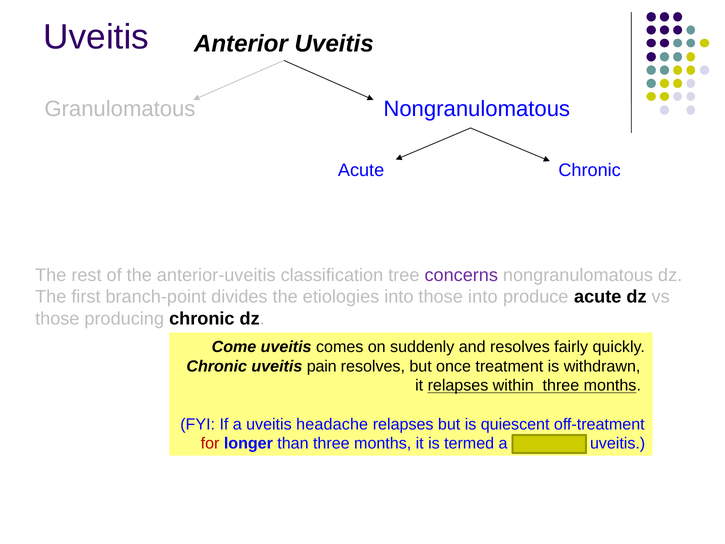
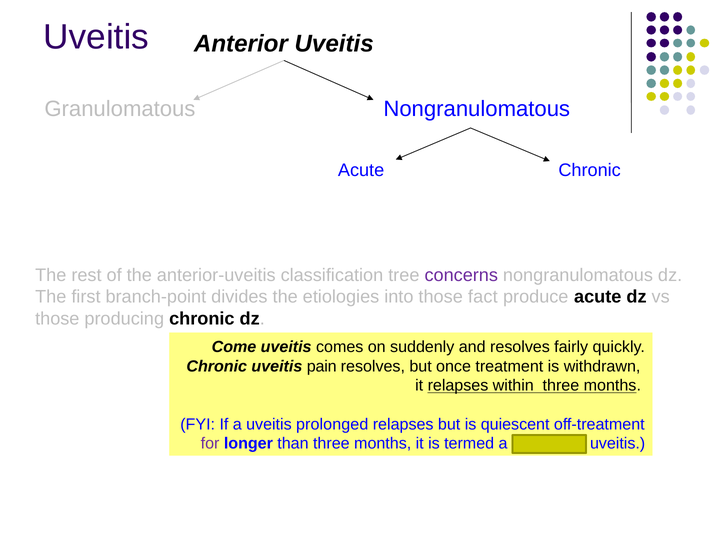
those into: into -> fact
headache: headache -> prolonged
for colour: red -> purple
